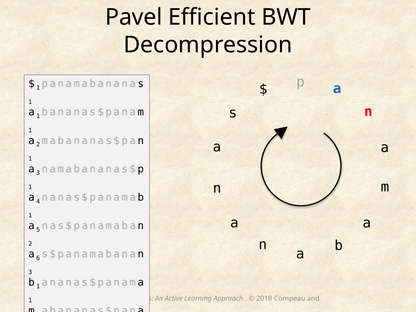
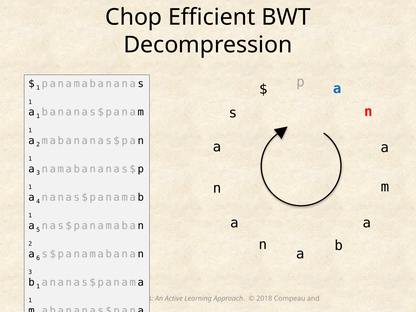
Pavel: Pavel -> Chop
